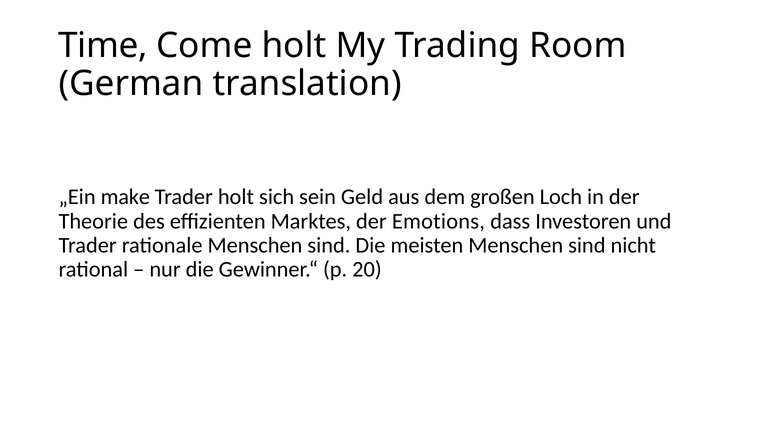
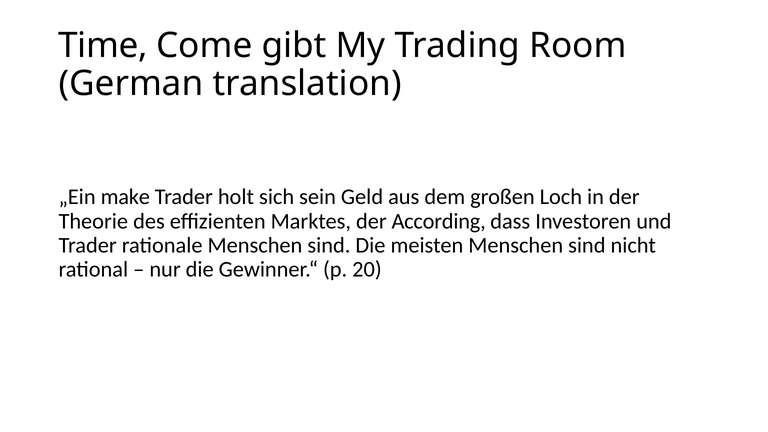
Come holt: holt -> gibt
Emotions: Emotions -> According
